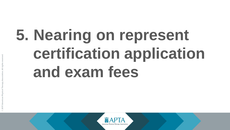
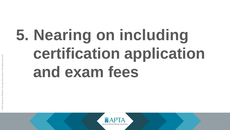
represent: represent -> including
